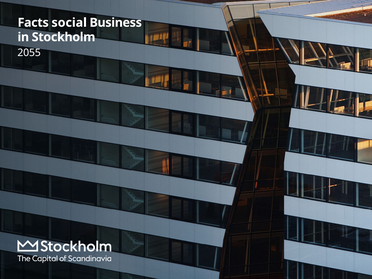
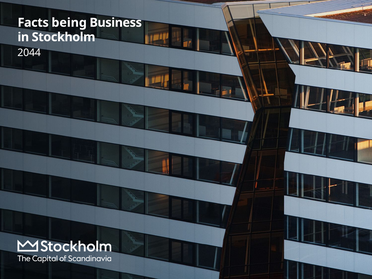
social: social -> being
2055: 2055 -> 2044
